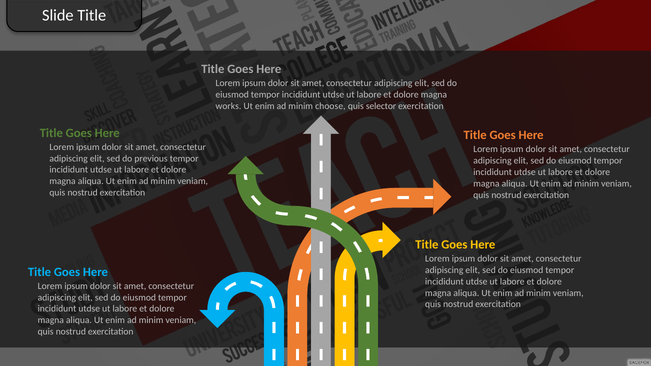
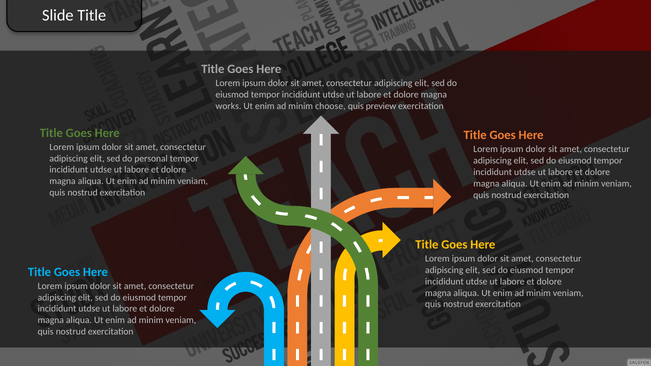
selector: selector -> preview
previous: previous -> personal
